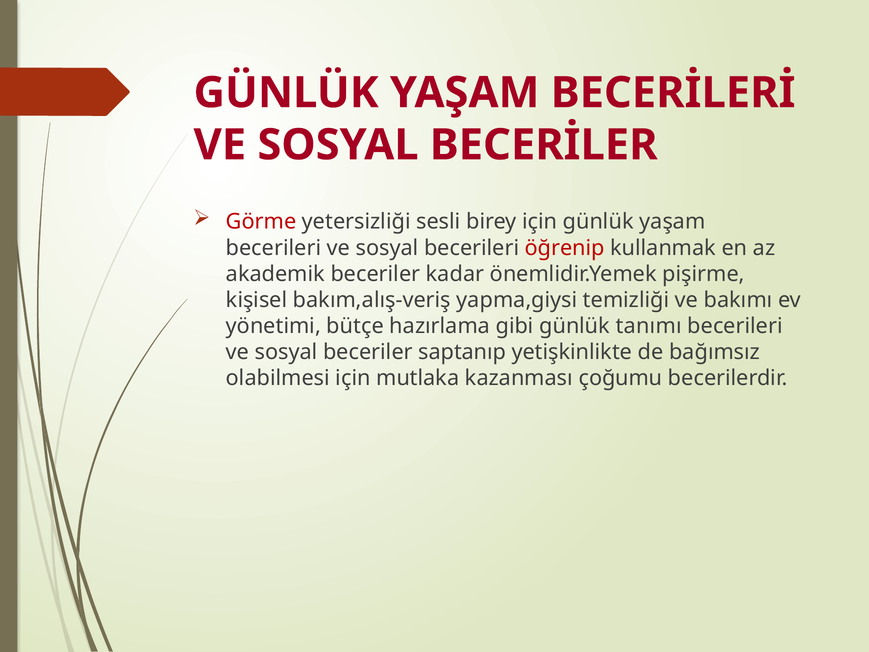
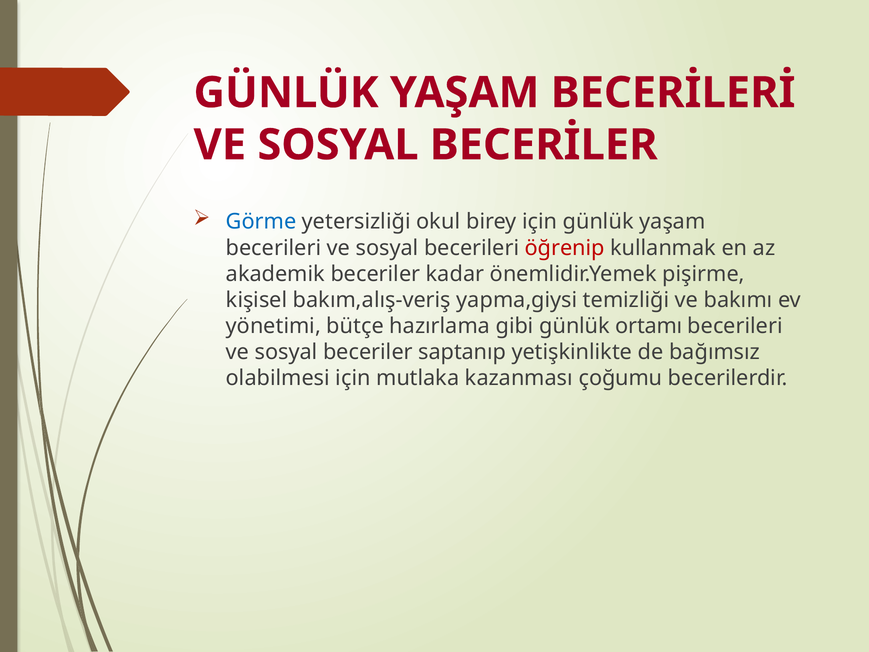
Görme colour: red -> blue
sesli: sesli -> okul
tanımı: tanımı -> ortamı
